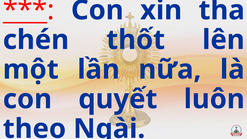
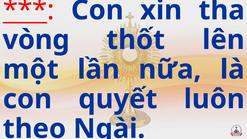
chén: chén -> vòng
